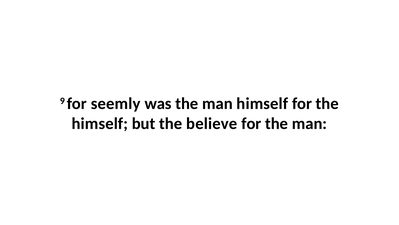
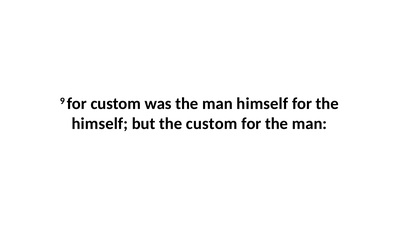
for seemly: seemly -> custom
the believe: believe -> custom
